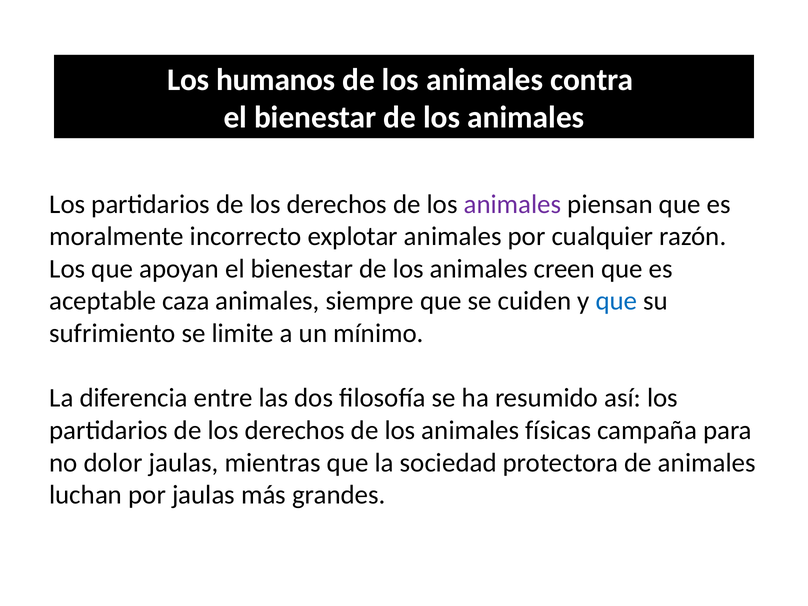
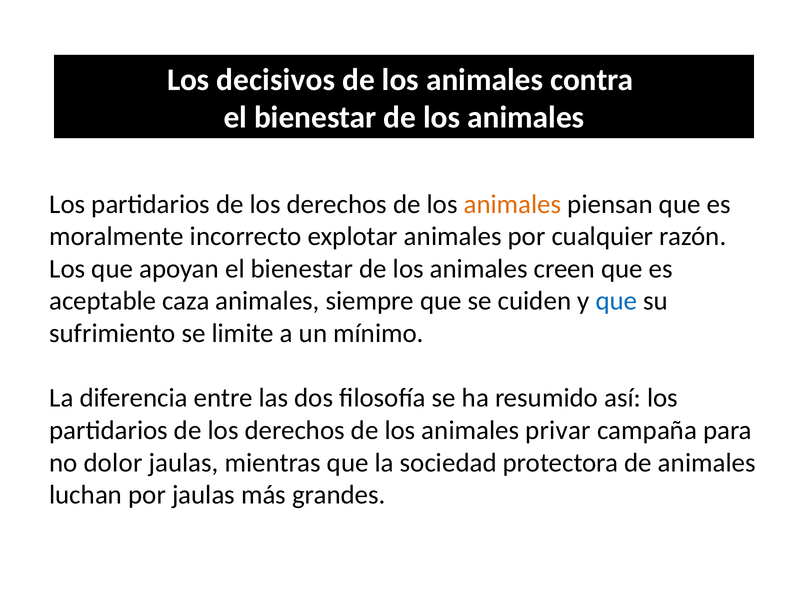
humanos: humanos -> decisivos
animales at (513, 204) colour: purple -> orange
físicas: físicas -> privar
